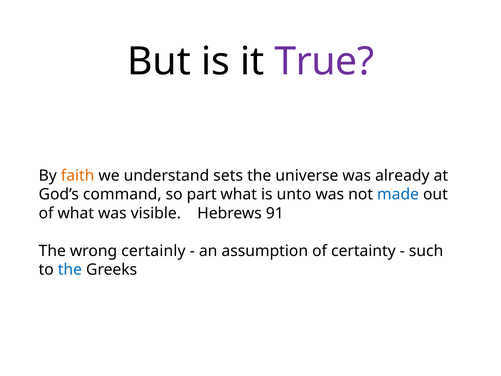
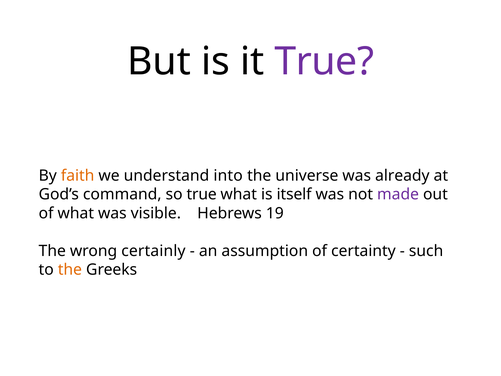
sets: sets -> into
so part: part -> true
unto: unto -> itself
made colour: blue -> purple
91: 91 -> 19
the at (70, 269) colour: blue -> orange
